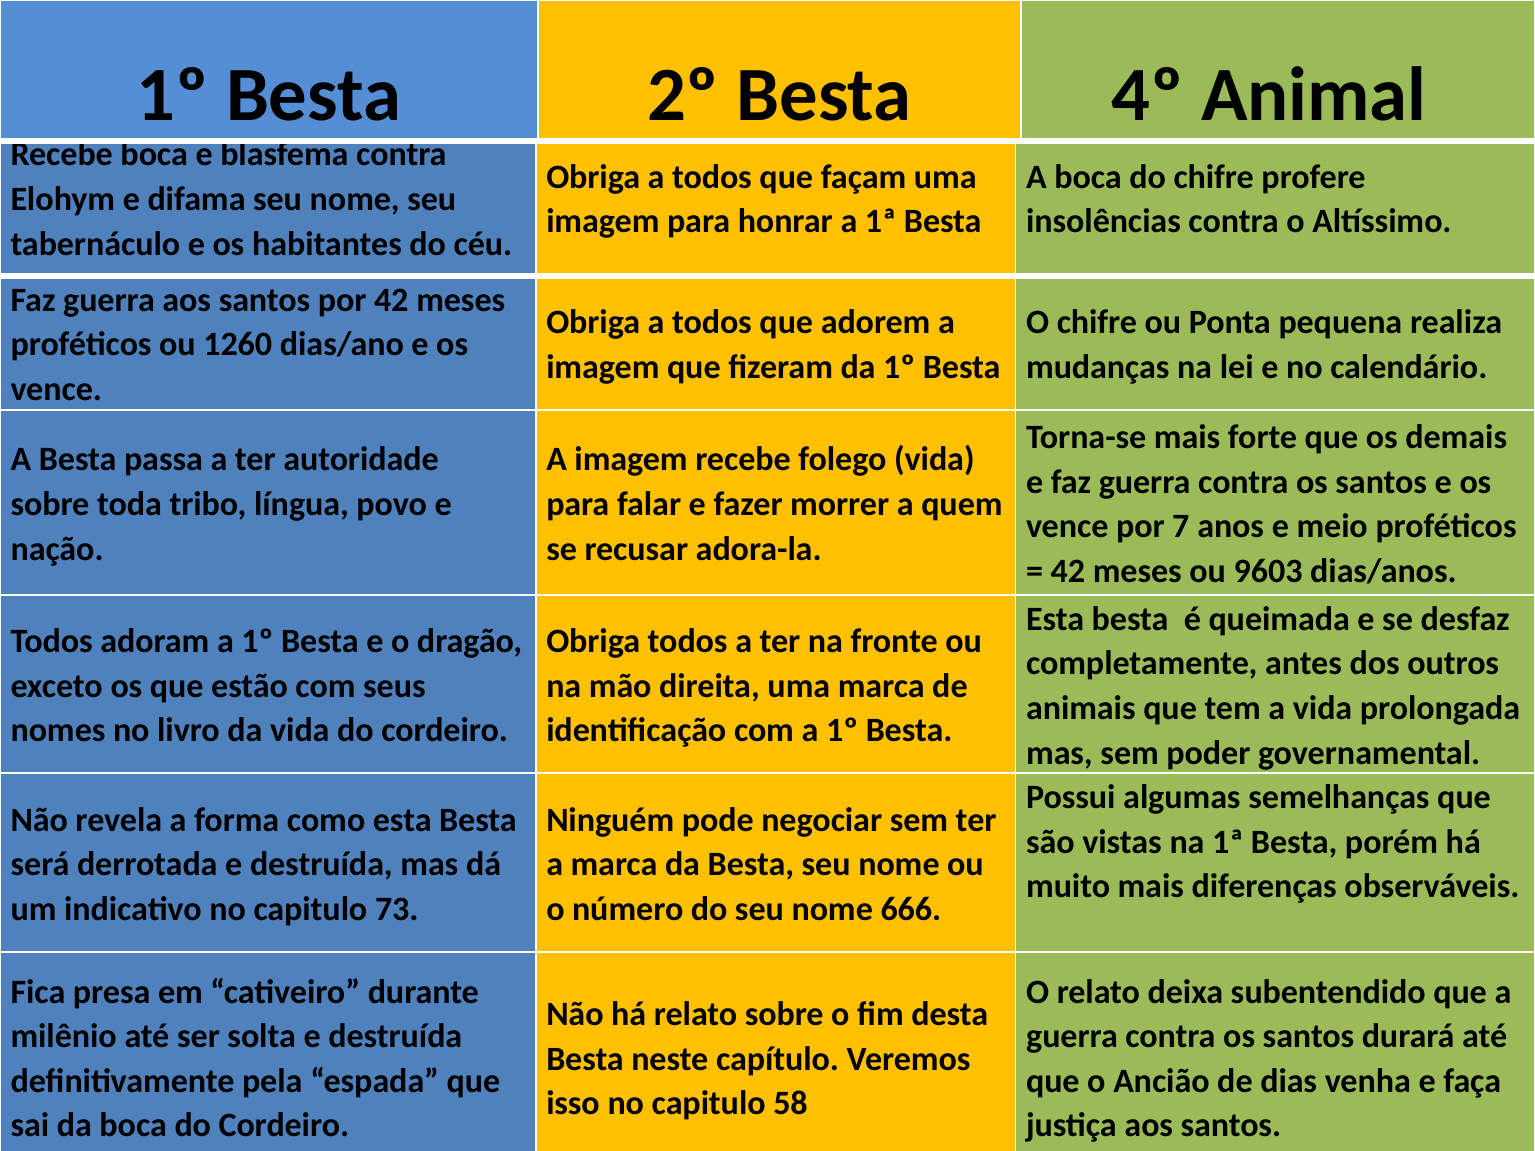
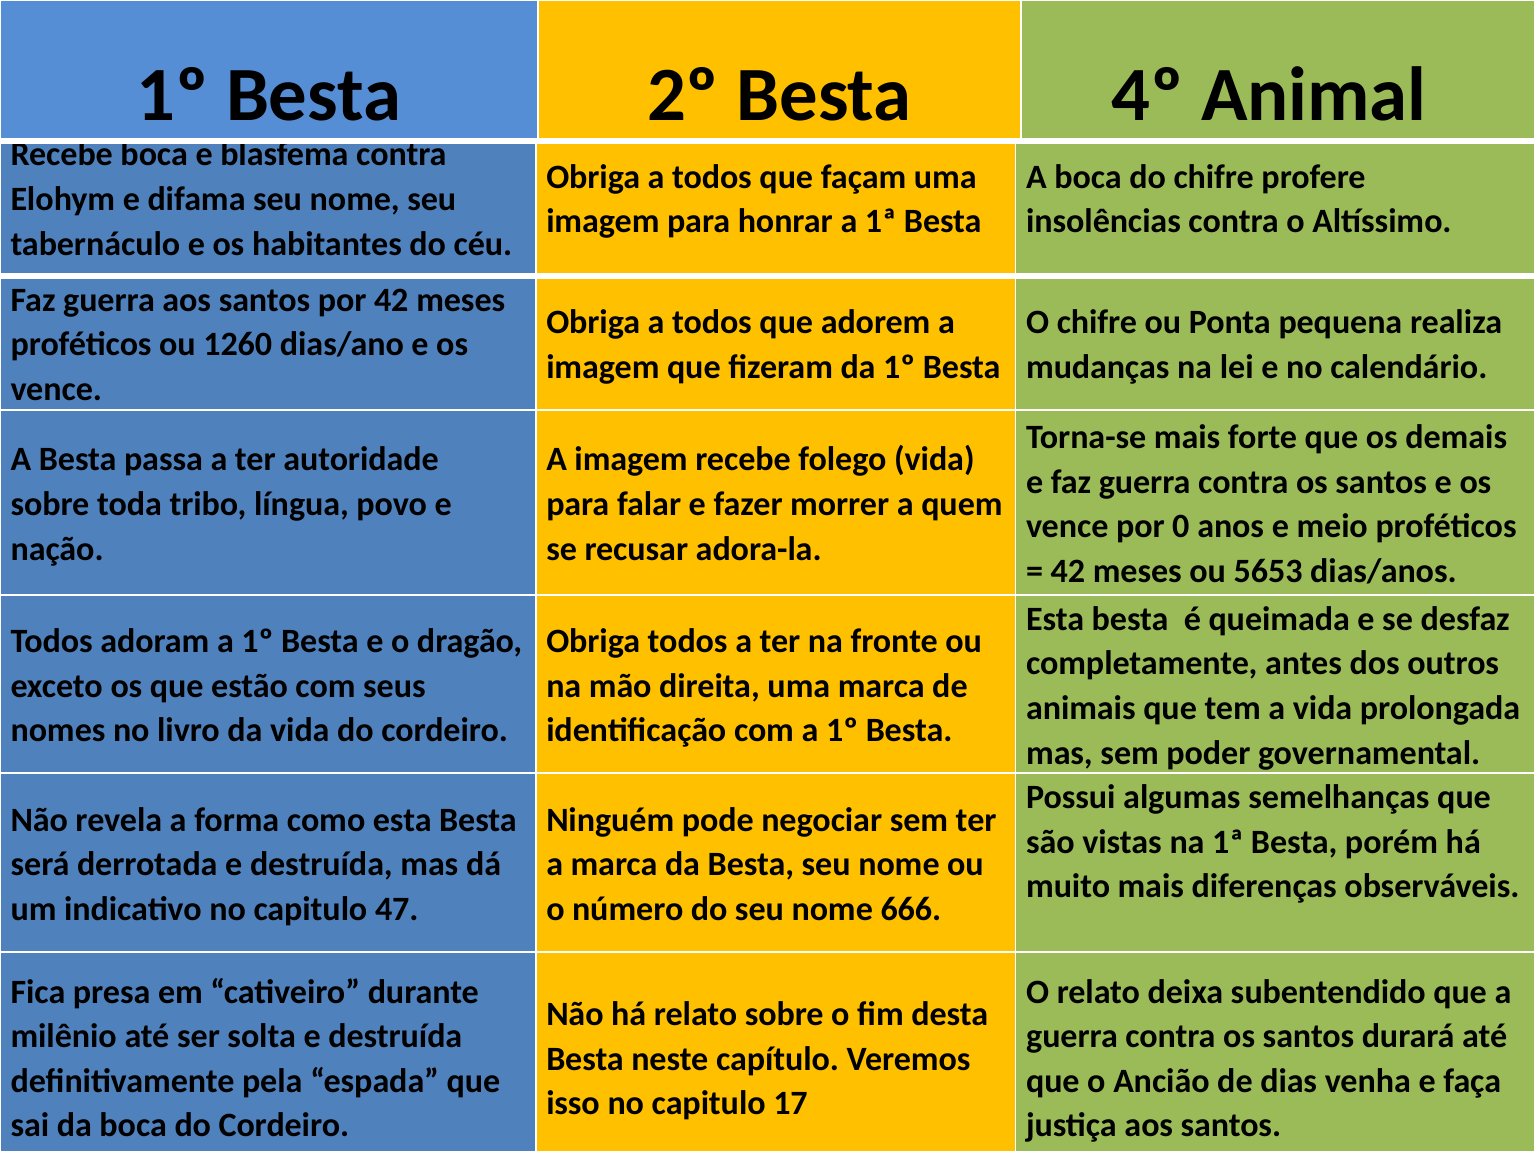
7: 7 -> 0
9603: 9603 -> 5653
73: 73 -> 47
58: 58 -> 17
